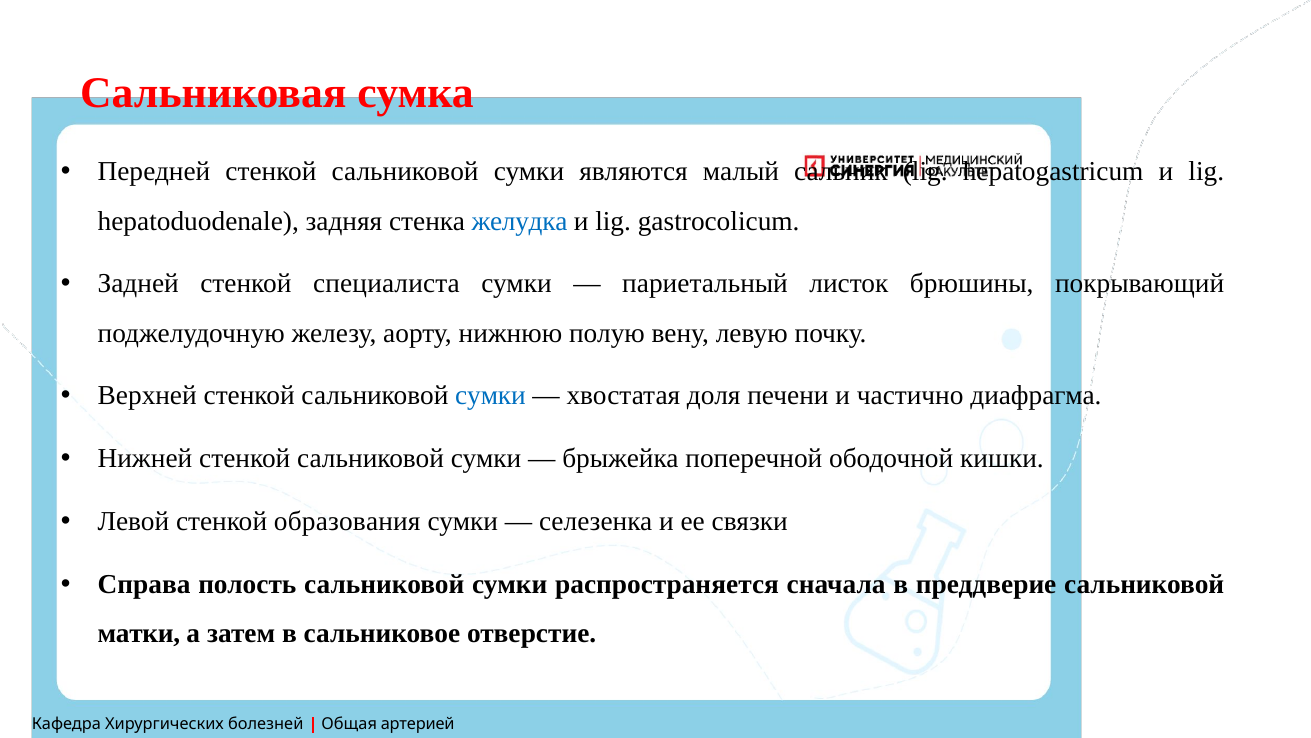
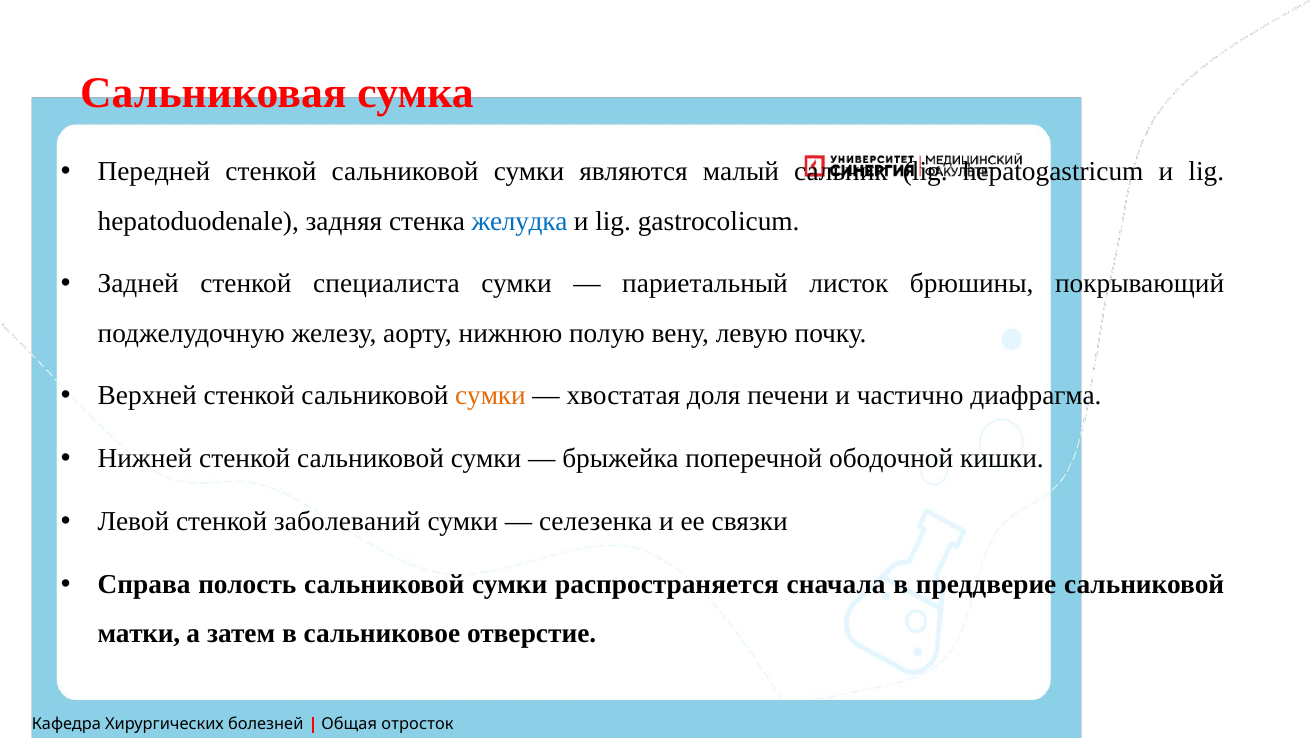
сумки at (490, 396) colour: blue -> orange
образования: образования -> заболеваний
артерией: артерией -> отросток
